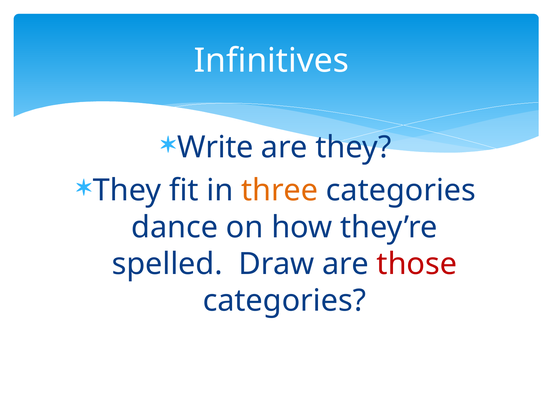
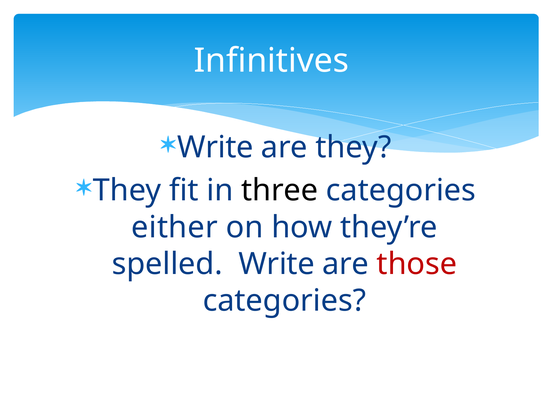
three colour: orange -> black
dance: dance -> either
spelled Draw: Draw -> Write
